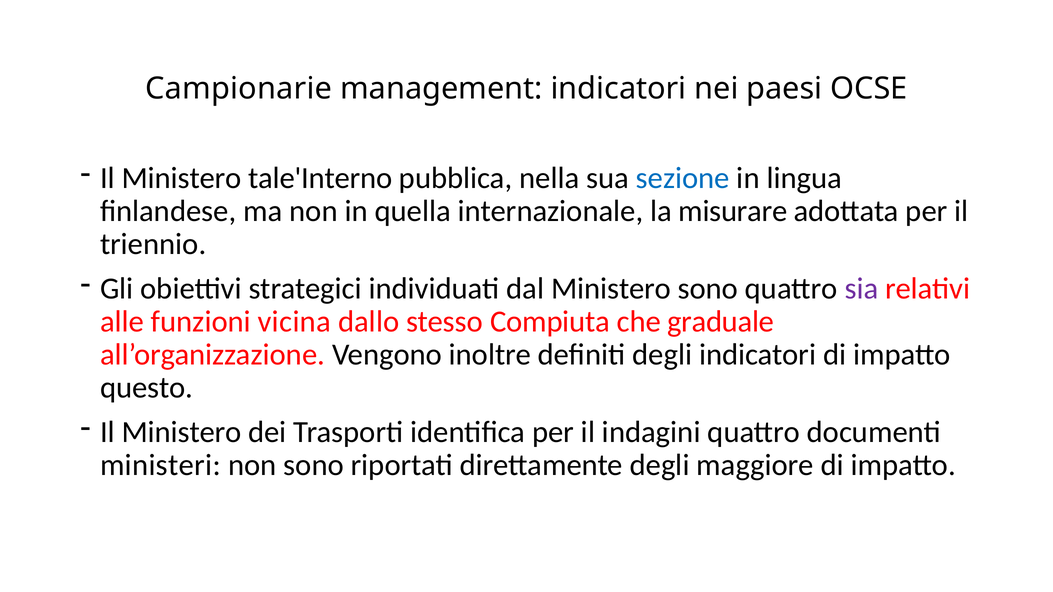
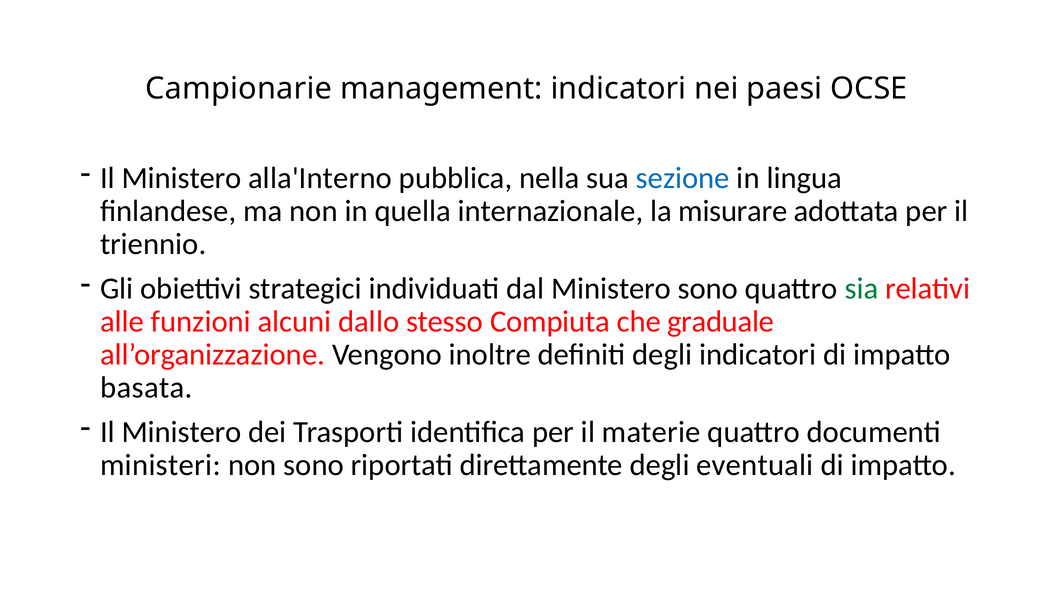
tale'Interno: tale'Interno -> alla'Interno
sia colour: purple -> green
vicina: vicina -> alcuni
questo: questo -> basata
indagini: indagini -> materie
maggiore: maggiore -> eventuali
